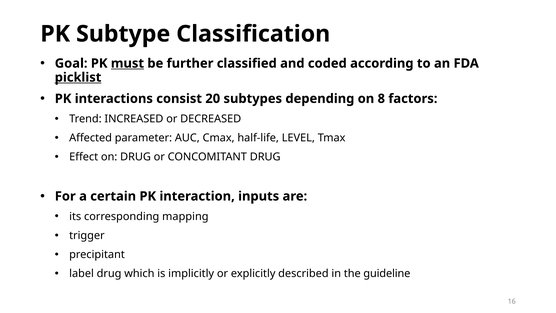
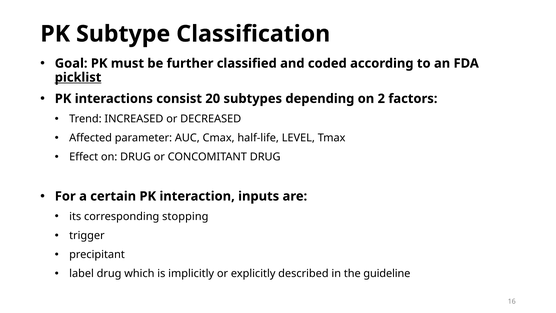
must underline: present -> none
8: 8 -> 2
mapping: mapping -> stopping
